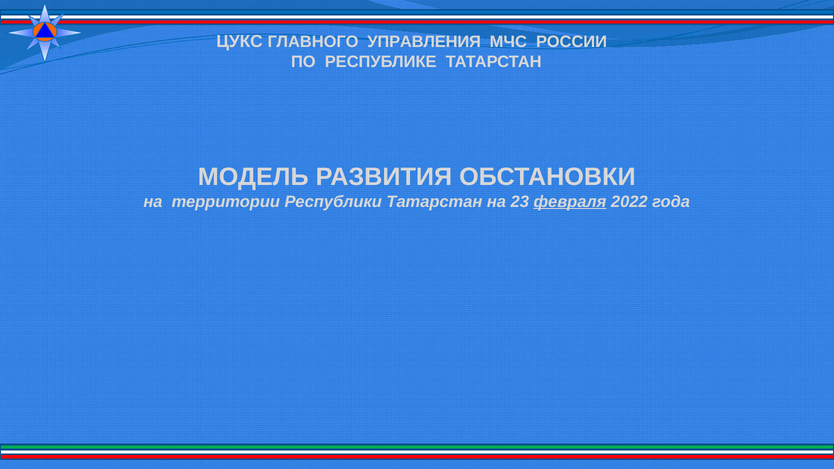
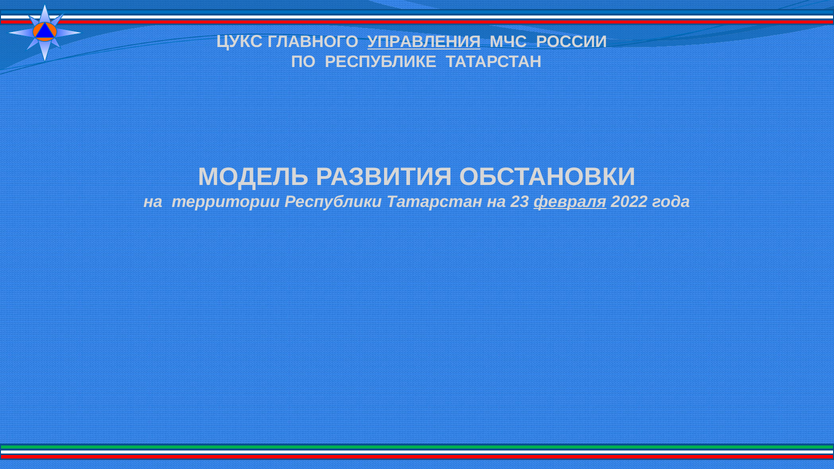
УПРАВЛЕНИЯ underline: none -> present
